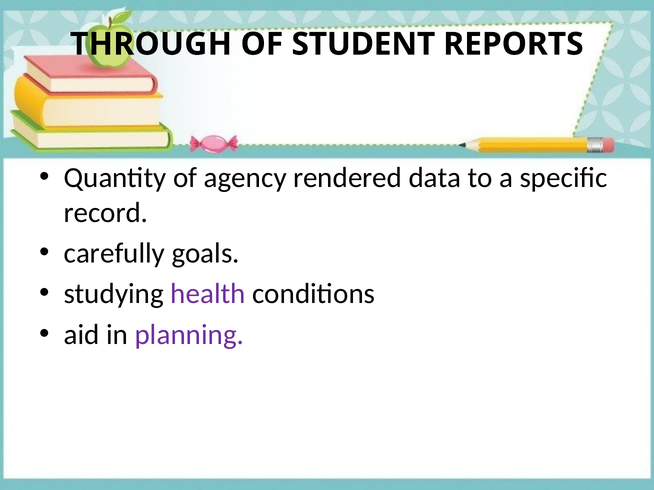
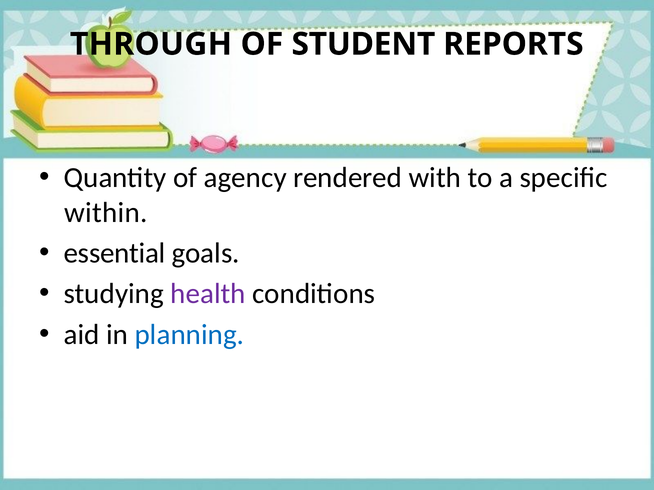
data: data -> with
record: record -> within
carefully: carefully -> essential
planning colour: purple -> blue
